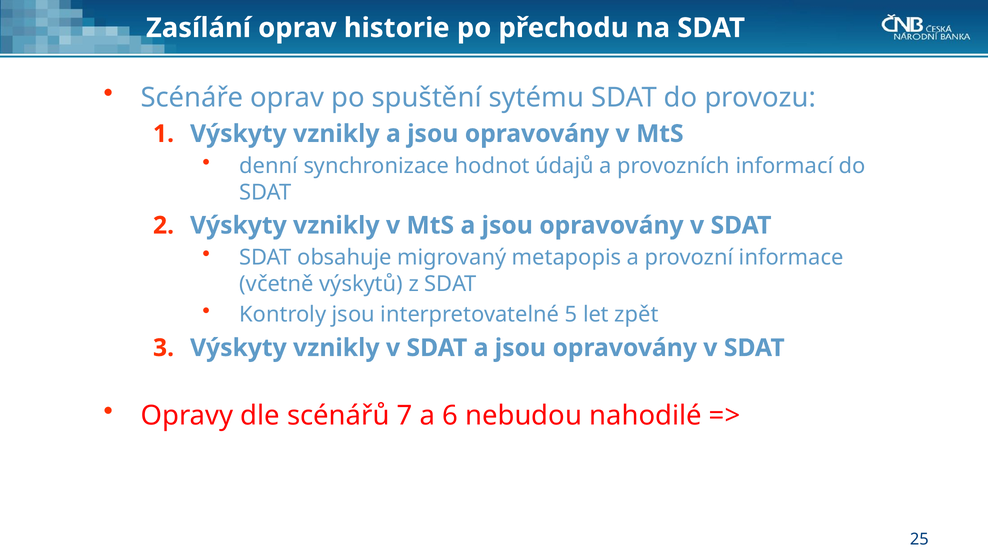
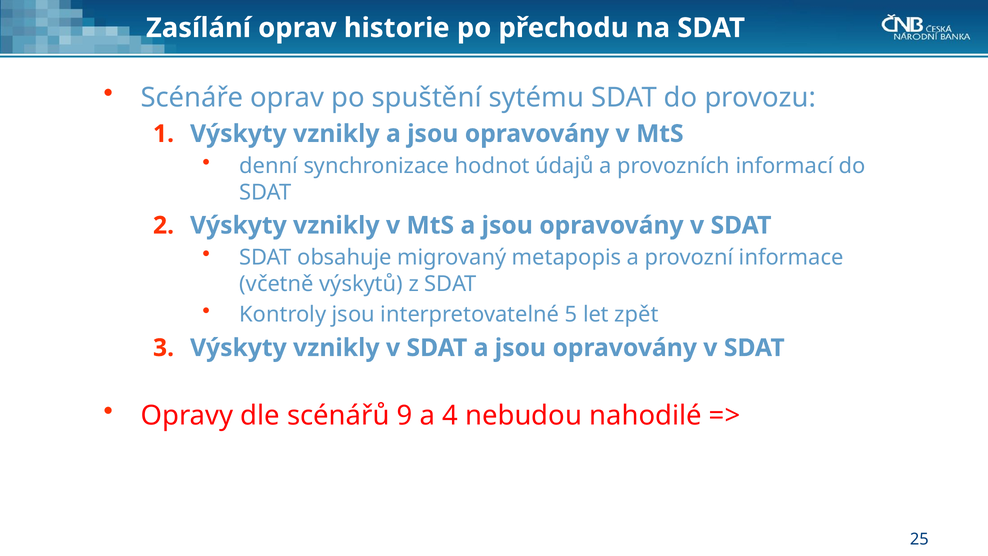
7: 7 -> 9
6: 6 -> 4
